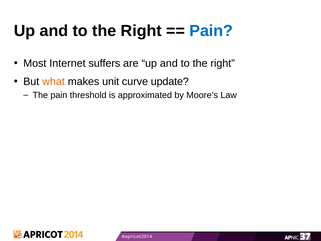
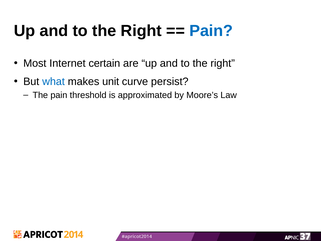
suffers: suffers -> certain
what colour: orange -> blue
update: update -> persist
